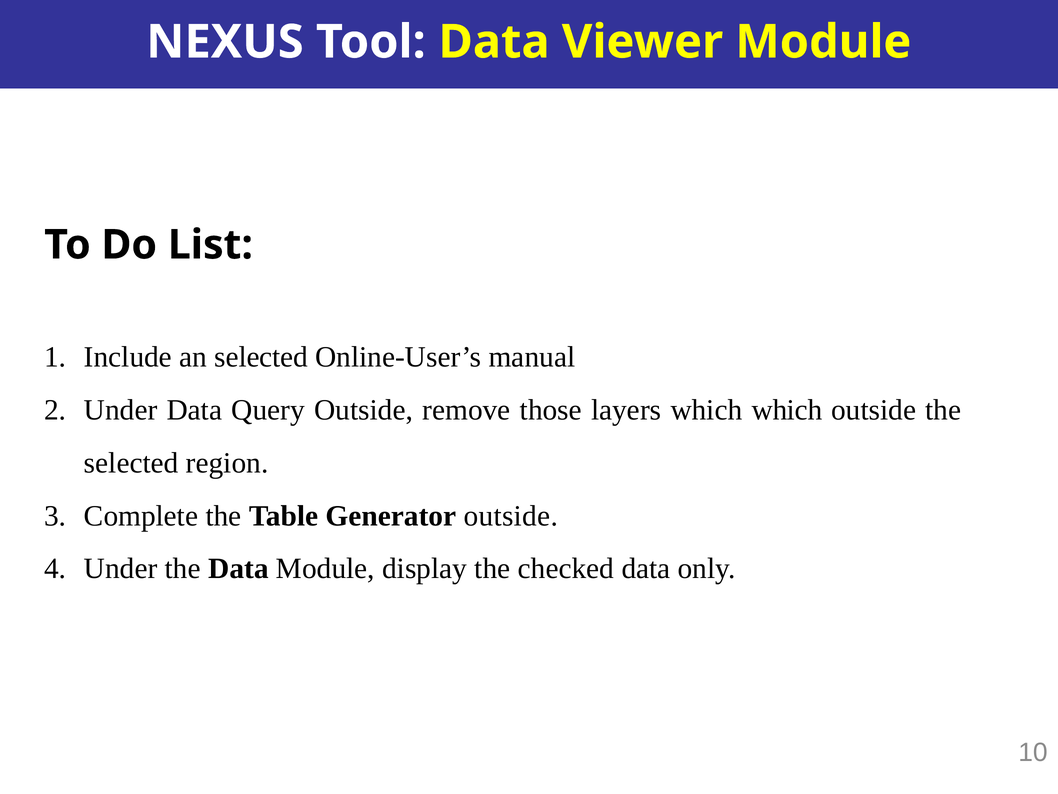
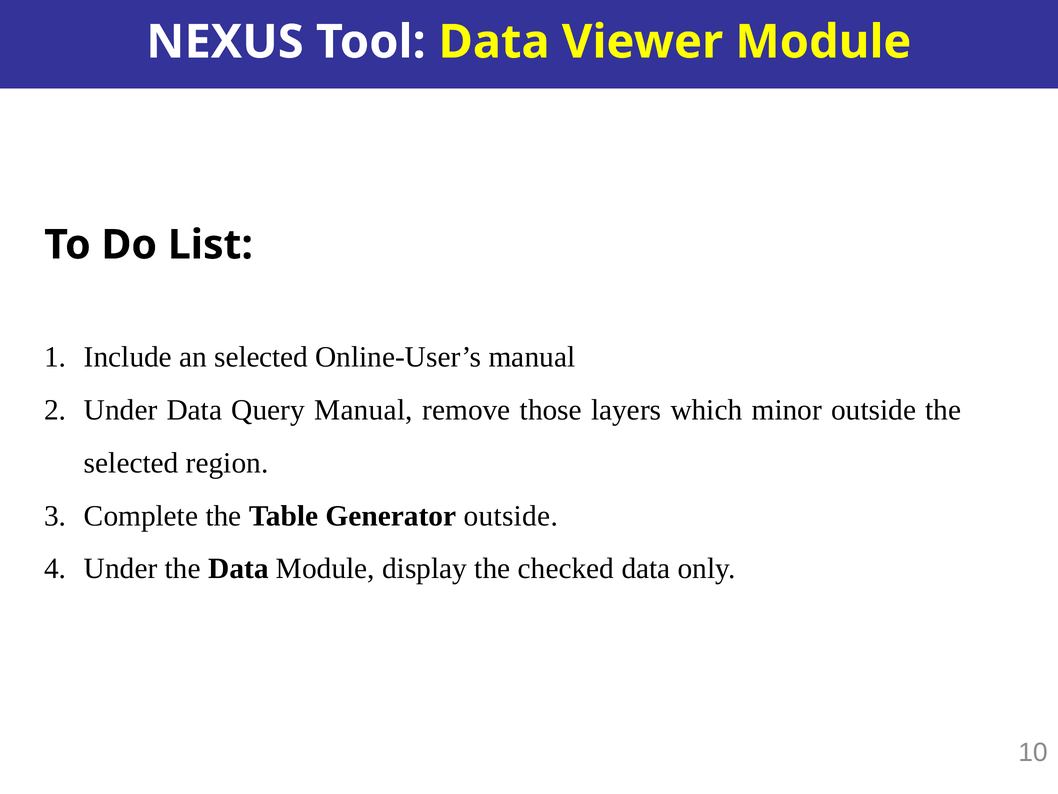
Query Outside: Outside -> Manual
which which: which -> minor
